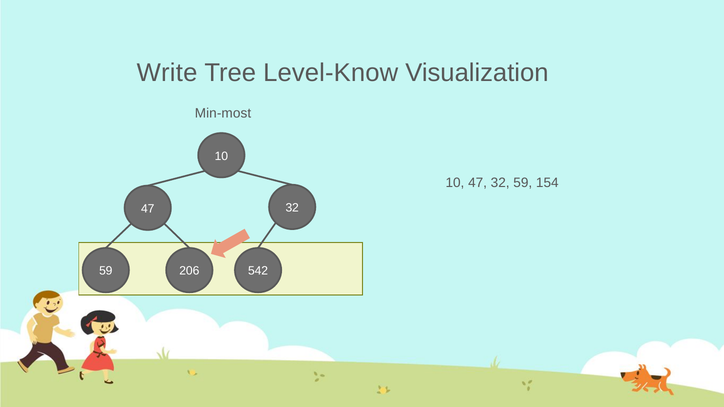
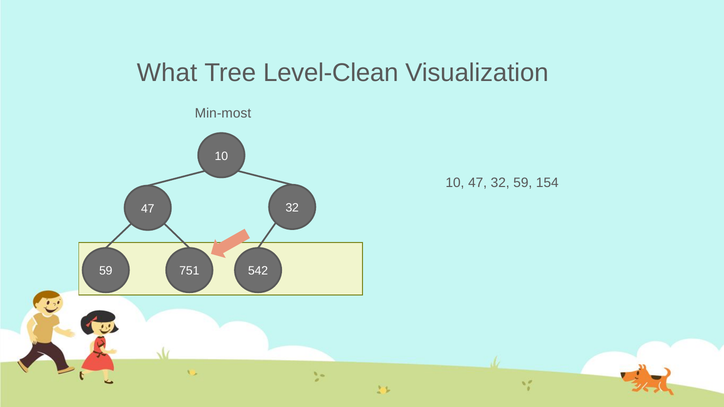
Write: Write -> What
Level-Know: Level-Know -> Level-Clean
206: 206 -> 751
